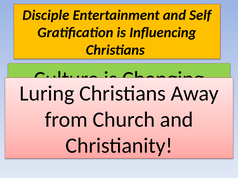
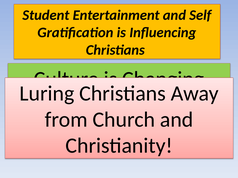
Disciple: Disciple -> Student
